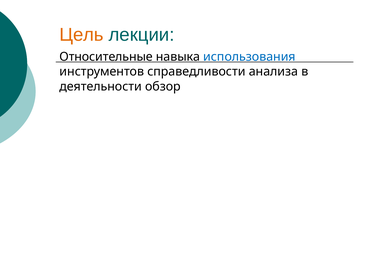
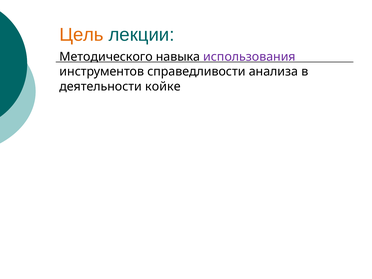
Относительные: Относительные -> Методического
использования colour: blue -> purple
обзор: обзор -> койке
